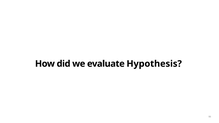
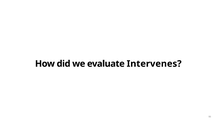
Hypothesis: Hypothesis -> Intervenes
